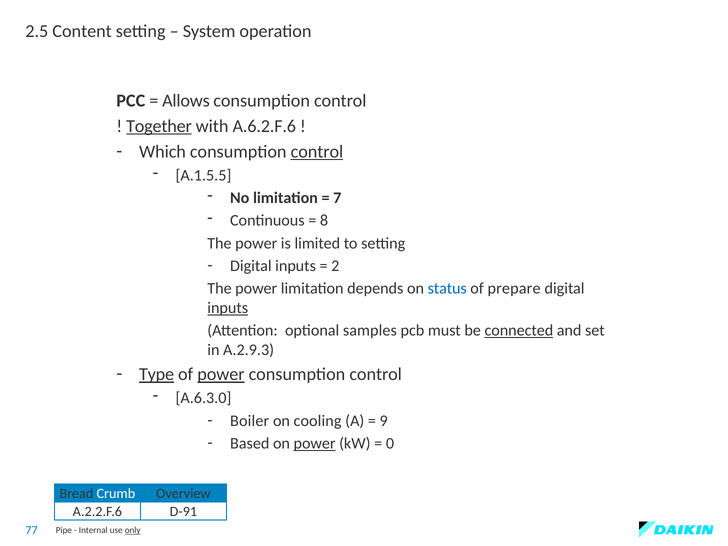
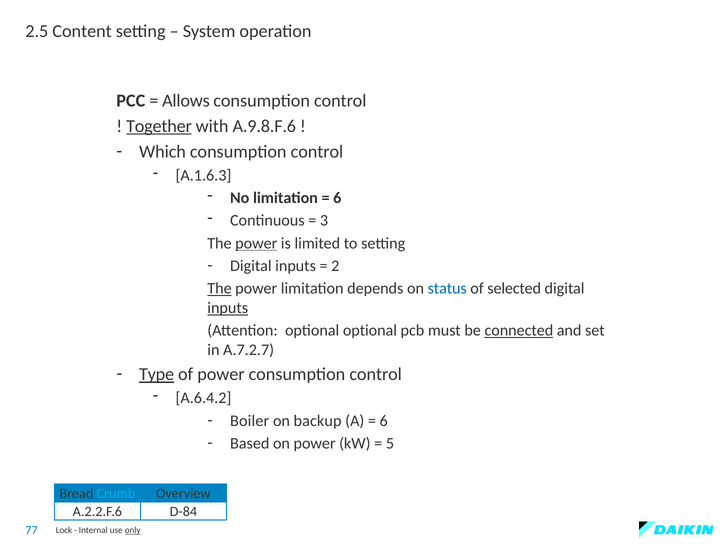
A.6.2.F.6: A.6.2.F.6 -> A.9.8.F.6
control at (317, 152) underline: present -> none
A.1.5.5: A.1.5.5 -> A.1.6.3
7 at (337, 198): 7 -> 6
8: 8 -> 3
power at (256, 243) underline: none -> present
The at (220, 289) underline: none -> present
prepare: prepare -> selected
optional samples: samples -> optional
A.2.9.3: A.2.9.3 -> A.7.2.7
power at (221, 374) underline: present -> none
A.6.3.0: A.6.3.0 -> A.6.4.2
cooling: cooling -> backup
9 at (384, 421): 9 -> 6
power at (315, 443) underline: present -> none
0: 0 -> 5
Crumb colour: white -> light blue
D-91: D-91 -> D-84
Pipe: Pipe -> Lock
